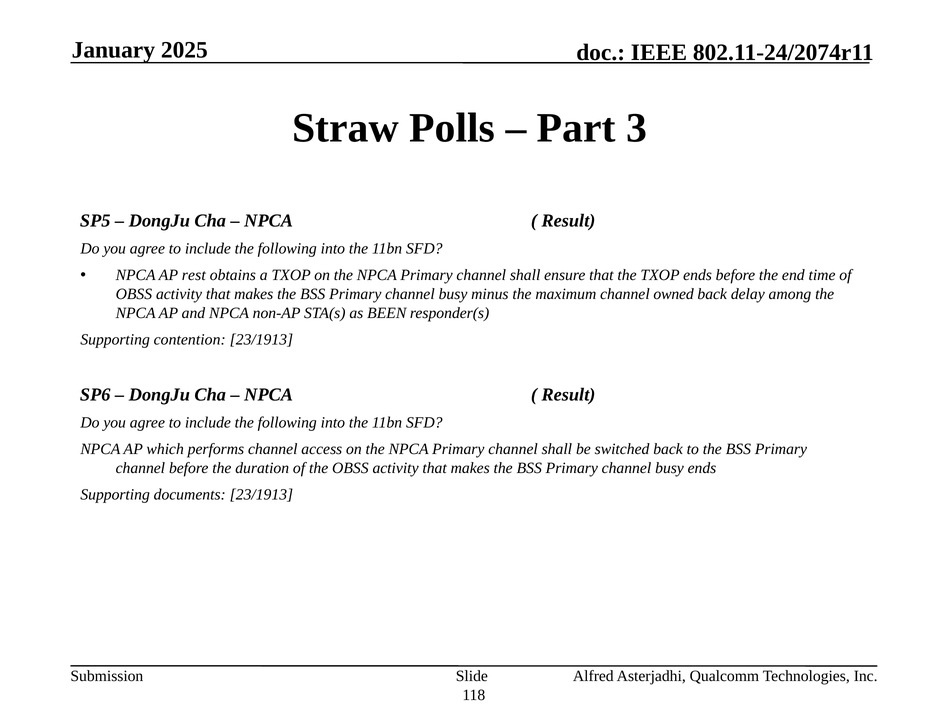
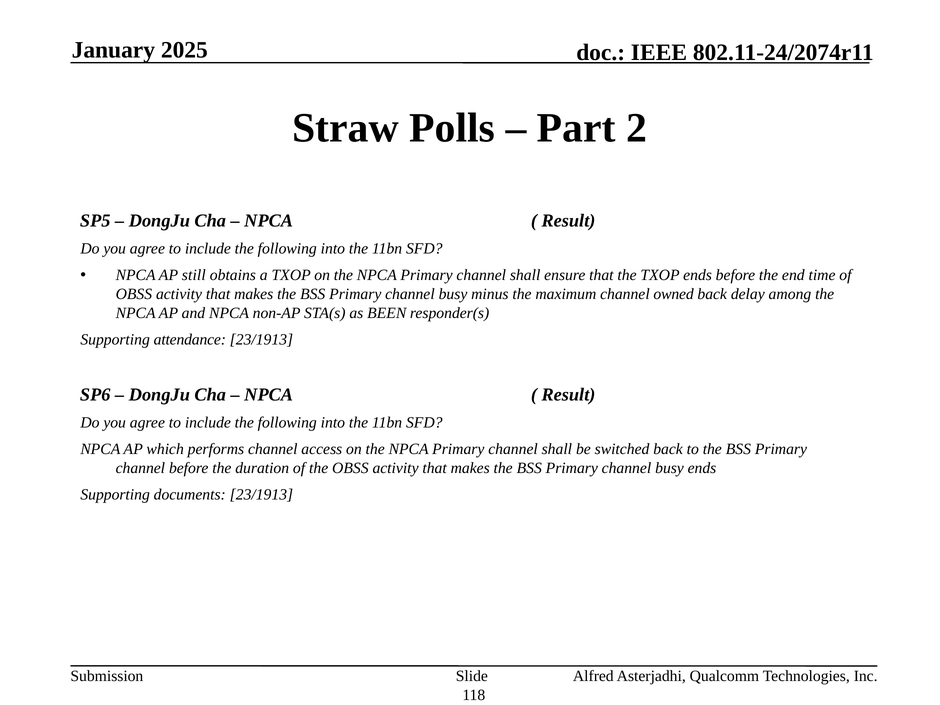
3: 3 -> 2
rest: rest -> still
contention: contention -> attendance
